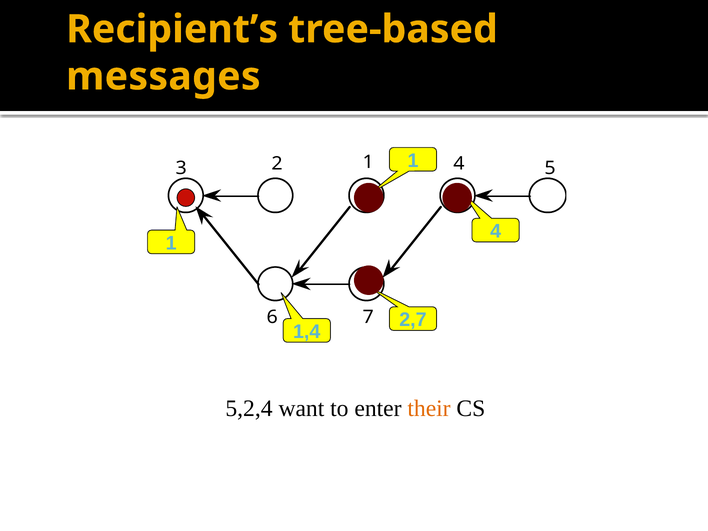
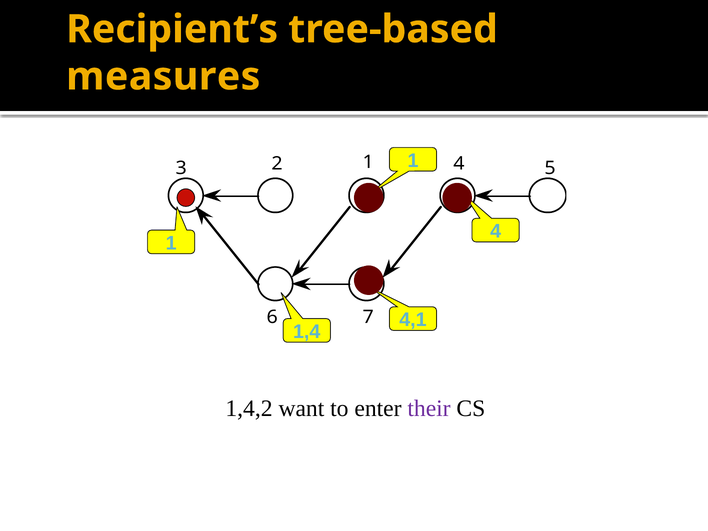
messages: messages -> measures
2,7: 2,7 -> 4,1
5,2,4: 5,2,4 -> 1,4,2
their colour: orange -> purple
